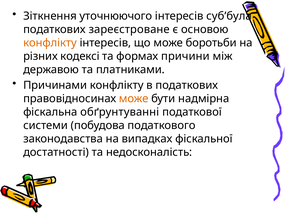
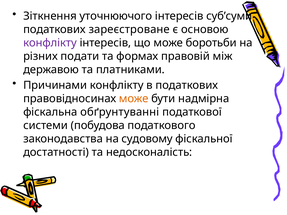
суб’була: суб’була -> суб’суми
конфлікту at (50, 43) colour: orange -> purple
кодексі: кодексі -> подати
причини: причини -> правовій
випадках: випадках -> судовому
